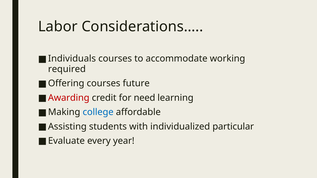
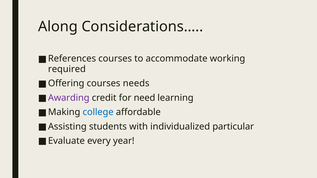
Labor: Labor -> Along
Individuals: Individuals -> References
future: future -> needs
Awarding colour: red -> purple
